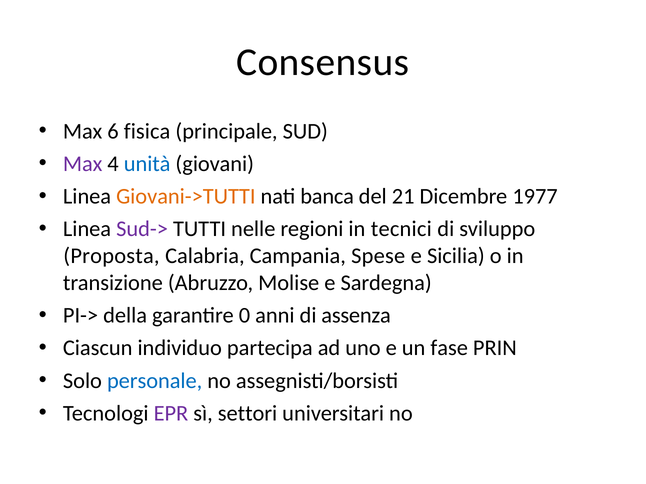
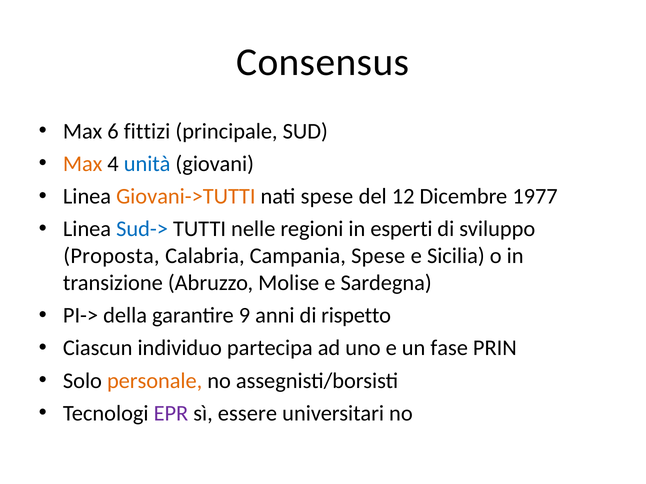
fisica: fisica -> fittizi
Max at (83, 164) colour: purple -> orange
nati banca: banca -> spese
21: 21 -> 12
Sud-> colour: purple -> blue
tecnici: tecnici -> esperti
0: 0 -> 9
assenza: assenza -> rispetto
personale colour: blue -> orange
settori: settori -> essere
